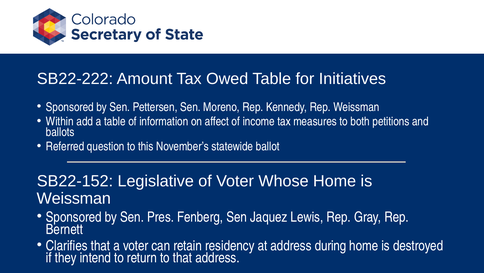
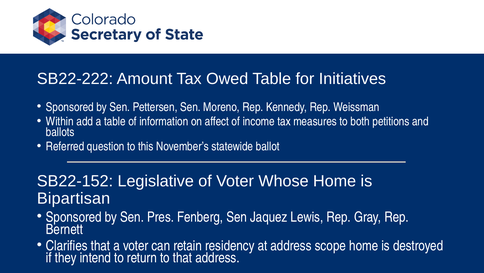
Weissman at (74, 198): Weissman -> Bipartisan
during: during -> scope
